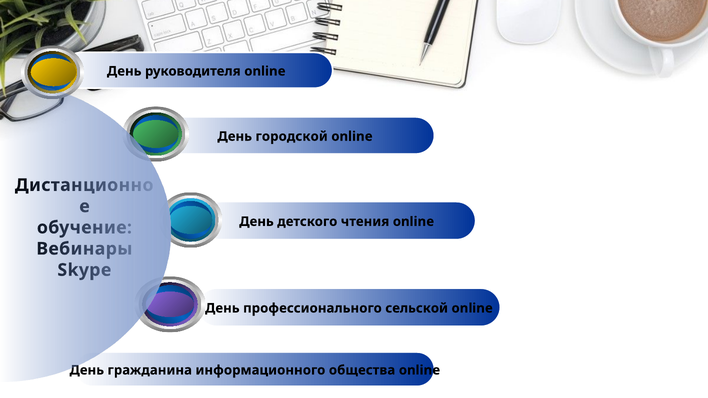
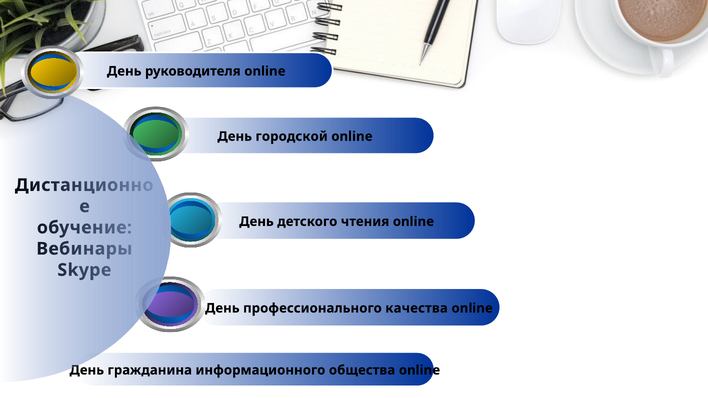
сельской: сельской -> качества
